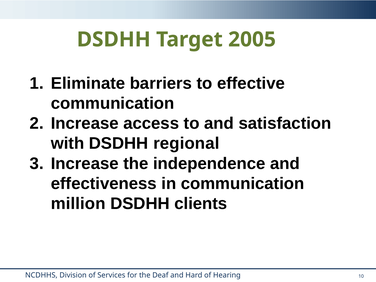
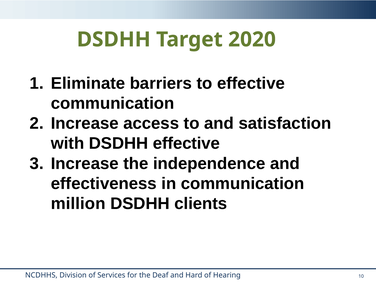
2005: 2005 -> 2020
DSDHH regional: regional -> effective
